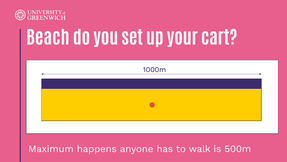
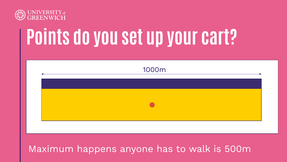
Beach: Beach -> Points
